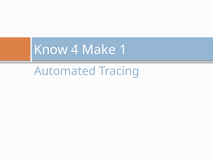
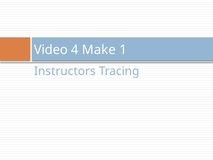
Know: Know -> Video
Automated: Automated -> Instructors
